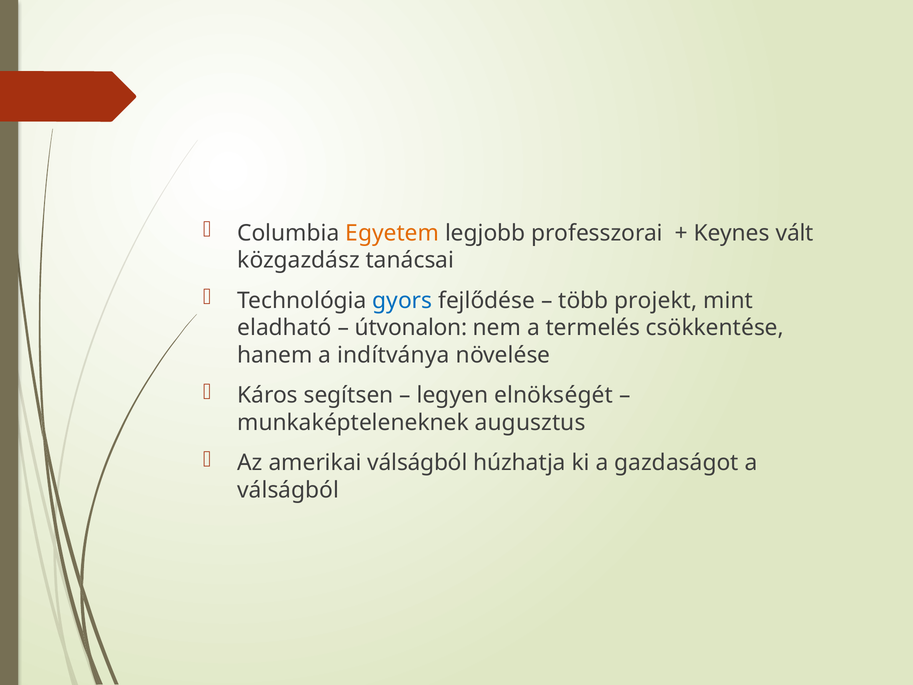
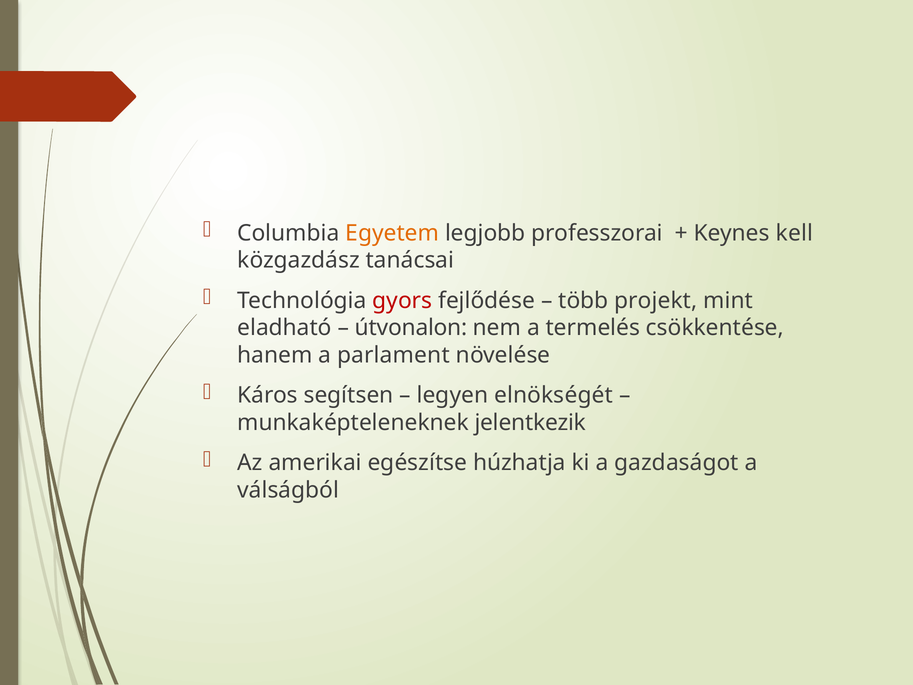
vált: vált -> kell
gyors colour: blue -> red
indítványa: indítványa -> parlament
augusztus: augusztus -> jelentkezik
amerikai válságból: válságból -> egészítse
